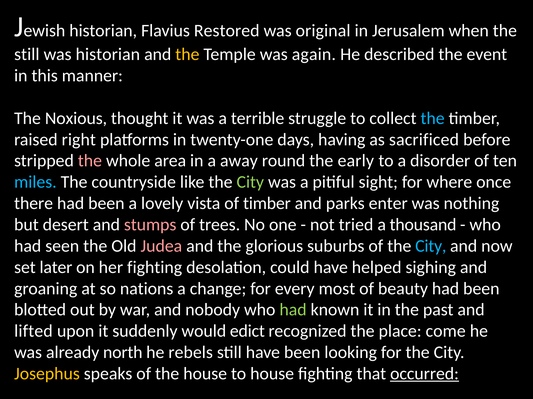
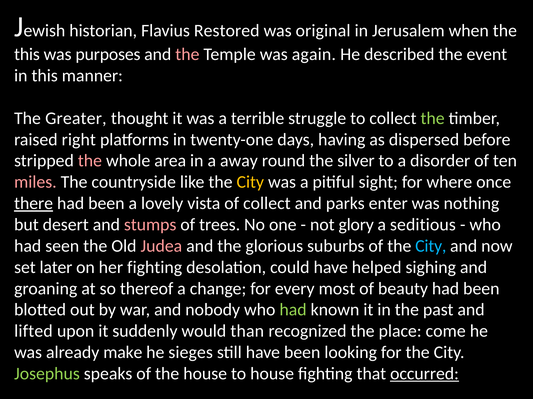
still at (27, 55): still -> this
was historian: historian -> purposes
the at (187, 55) colour: yellow -> pink
Noxious: Noxious -> Greater
the at (433, 118) colour: light blue -> light green
sacrificed: sacrificed -> dispersed
early: early -> silver
miles colour: light blue -> pink
City at (250, 182) colour: light green -> yellow
there underline: none -> present
of timber: timber -> collect
tried: tried -> glory
thousand: thousand -> seditious
nations: nations -> thereof
edict: edict -> than
north: north -> make
rebels: rebels -> sieges
Josephus colour: yellow -> light green
